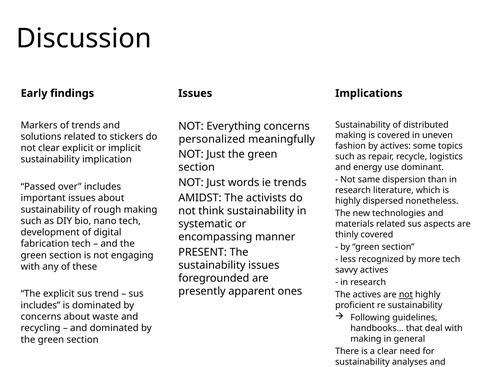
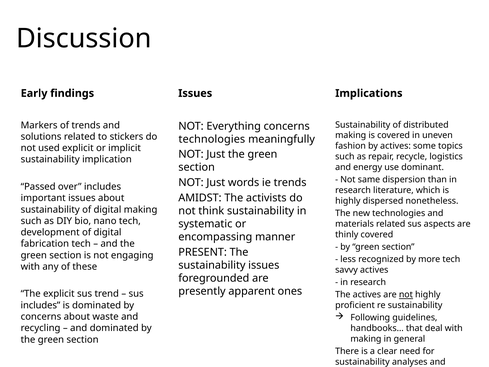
personalized at (212, 139): personalized -> technologies
not clear: clear -> used
sustainability of rough: rough -> digital
